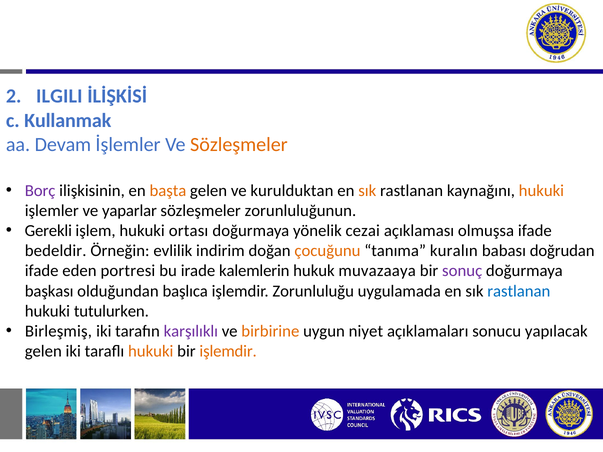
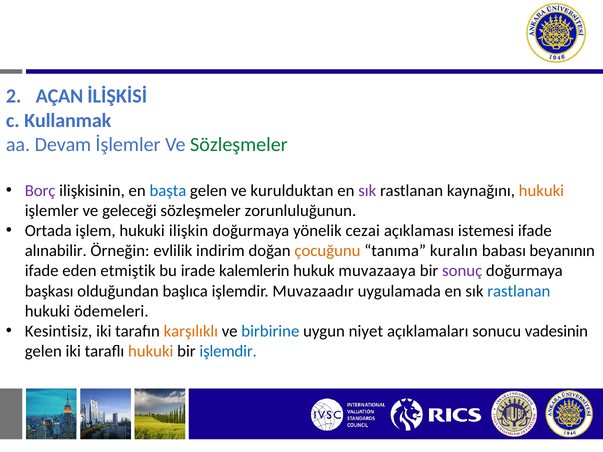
ILGILI: ILGILI -> AÇAN
Sözleşmeler at (239, 145) colour: orange -> green
başta colour: orange -> blue
sık at (367, 191) colour: orange -> purple
yaparlar: yaparlar -> geleceği
Gerekli: Gerekli -> Ortada
ortası: ortası -> ilişkin
olmuşsa: olmuşsa -> istemesi
bedeldir: bedeldir -> alınabilir
doğrudan: doğrudan -> beyanının
portresi: portresi -> etmiştik
Zorunluluğu: Zorunluluğu -> Muvazaadır
tutulurken: tutulurken -> ödemeleri
Birleşmiş: Birleşmiş -> Kesintisiz
karşılıklı colour: purple -> orange
birbirine colour: orange -> blue
yapılacak: yapılacak -> vadesinin
işlemdir at (228, 352) colour: orange -> blue
